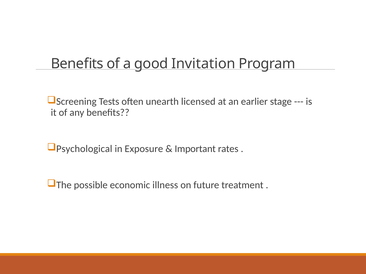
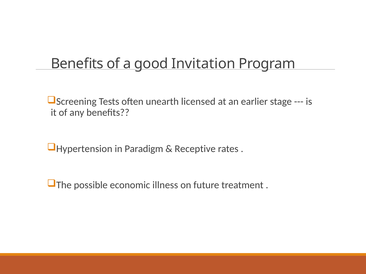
Psychological: Psychological -> Hypertension
Exposure: Exposure -> Paradigm
Important: Important -> Receptive
